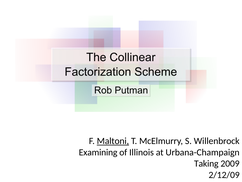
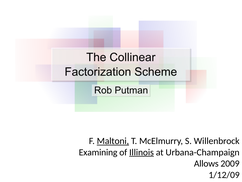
Illinois underline: none -> present
Taking: Taking -> Allows
2/12/09: 2/12/09 -> 1/12/09
